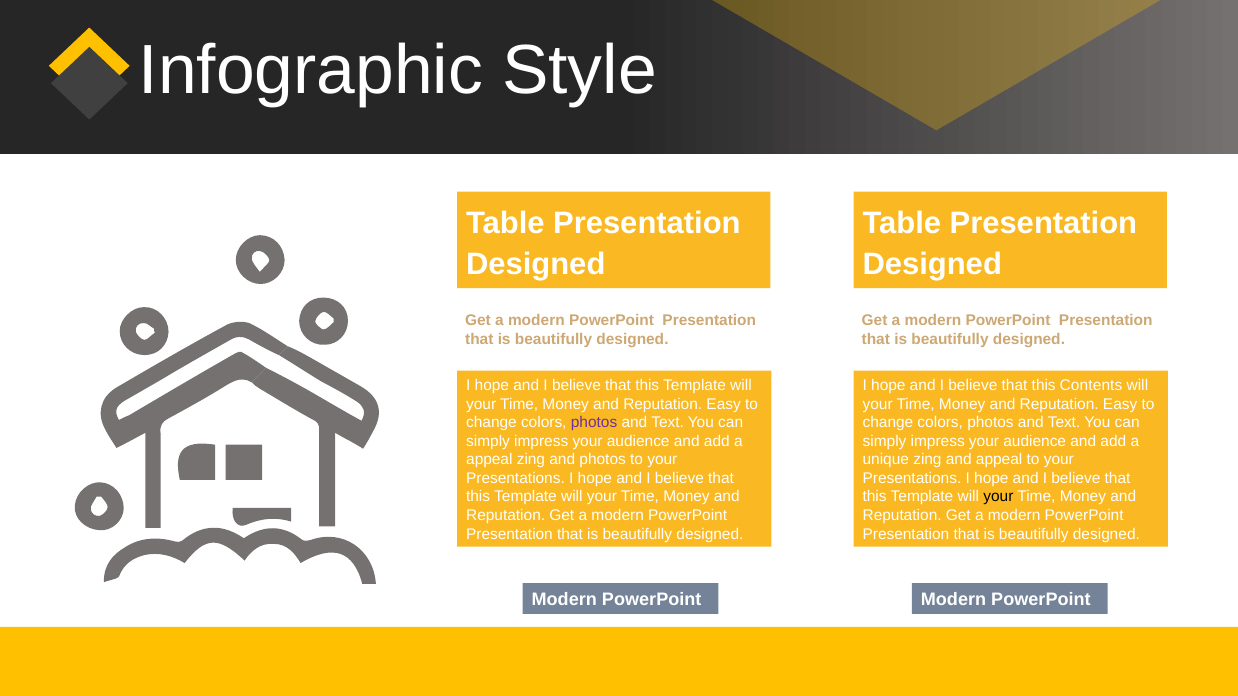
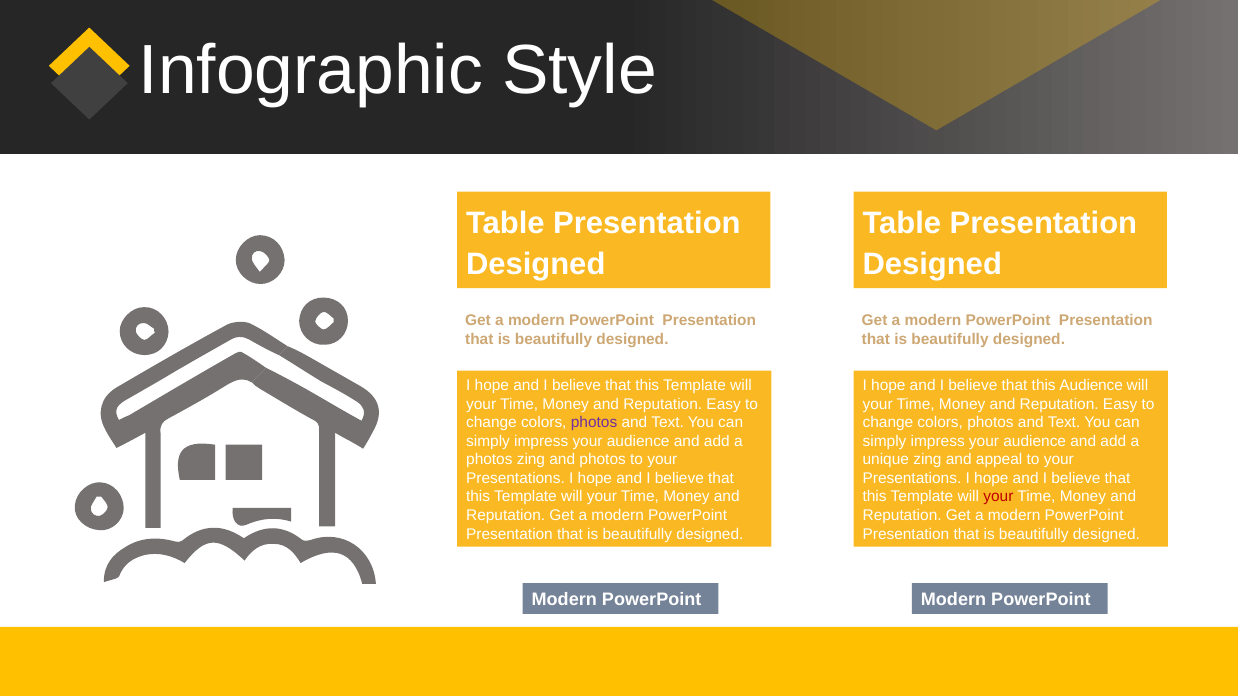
this Contents: Contents -> Audience
appeal at (489, 460): appeal -> photos
your at (998, 497) colour: black -> red
